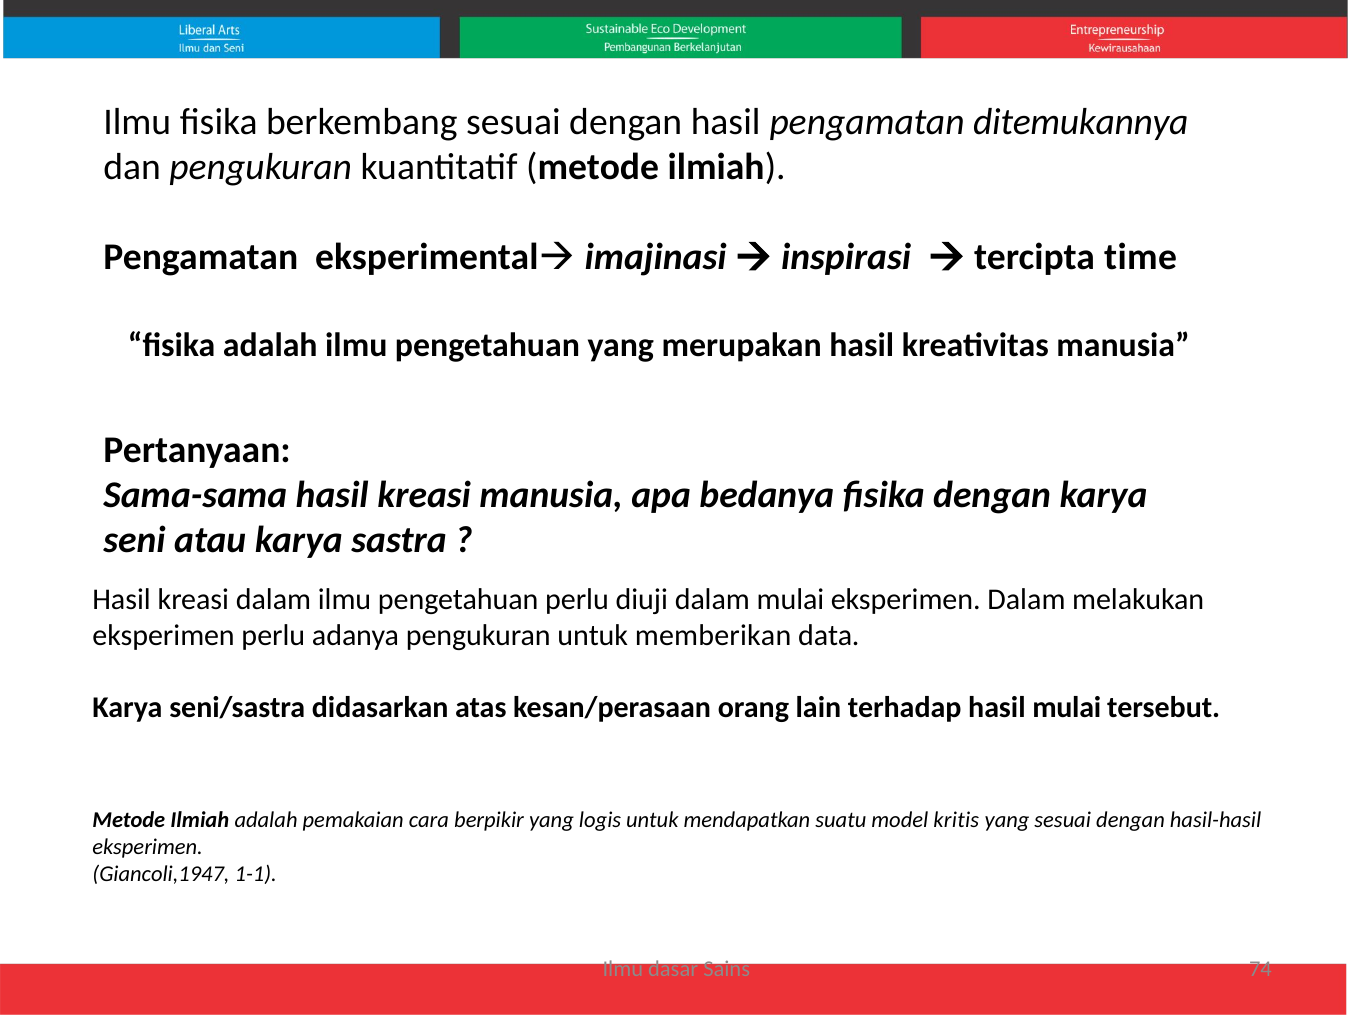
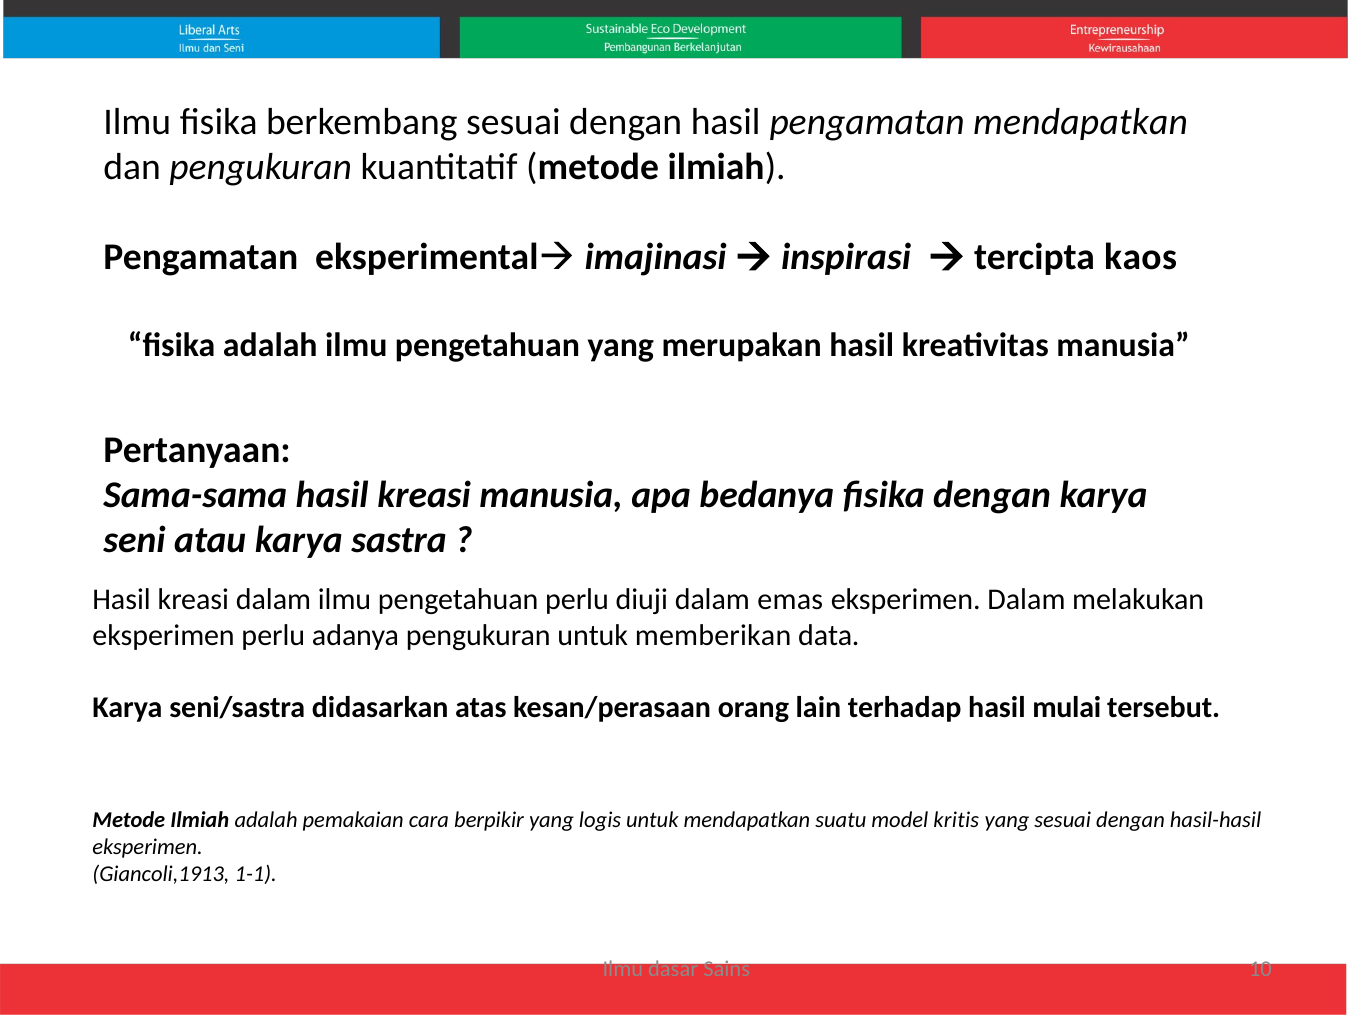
pengamatan ditemukannya: ditemukannya -> mendapatkan
time: time -> kaos
dalam mulai: mulai -> emas
Giancoli,1947: Giancoli,1947 -> Giancoli,1913
74: 74 -> 10
